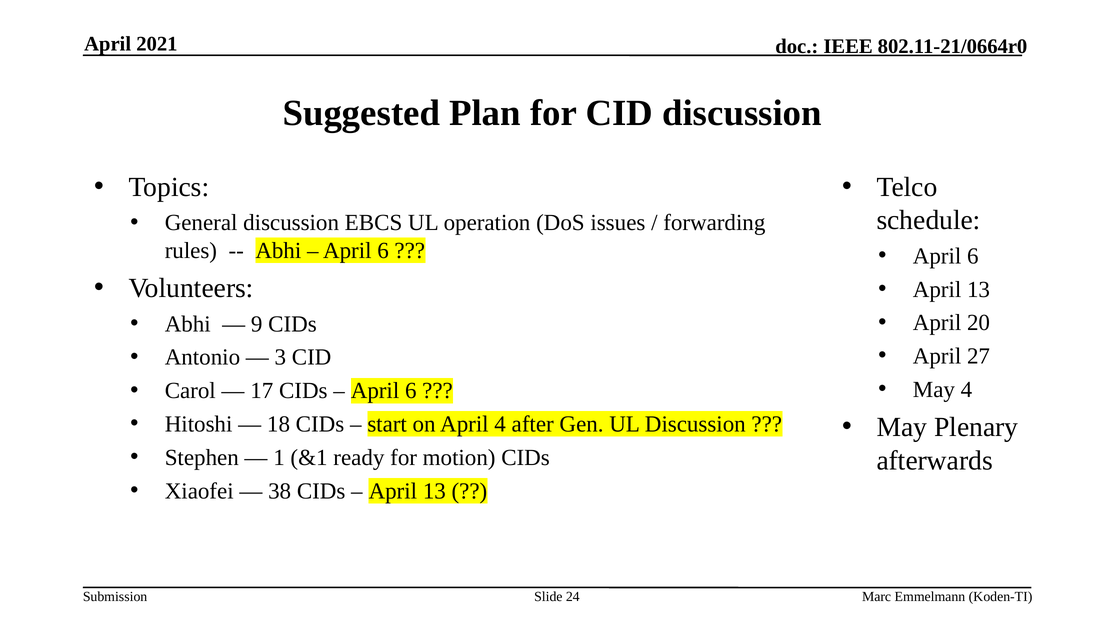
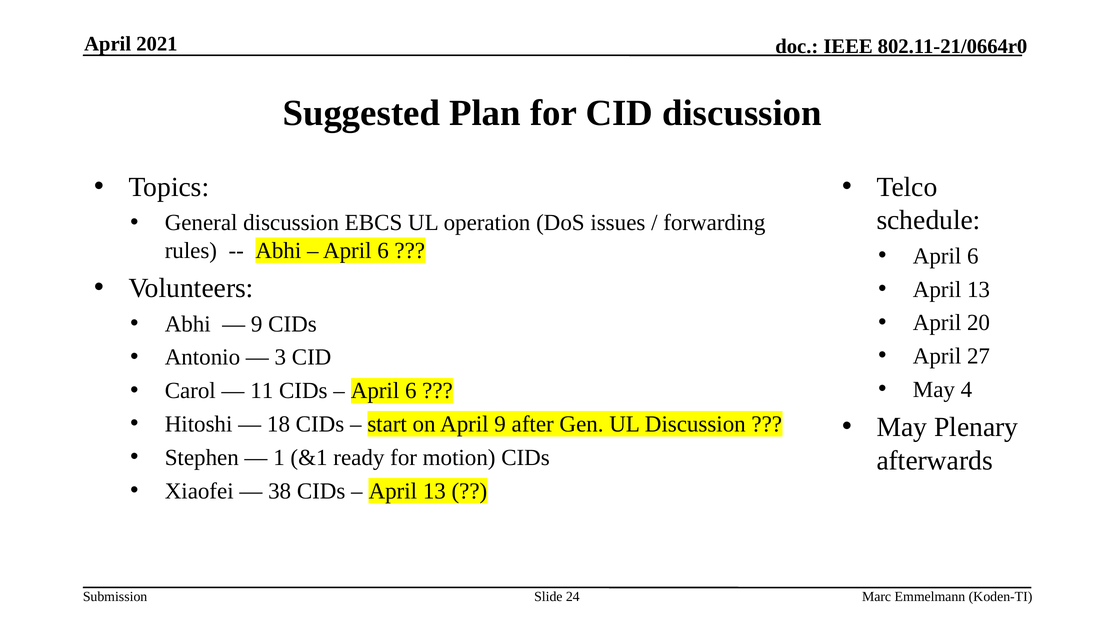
17: 17 -> 11
April 4: 4 -> 9
